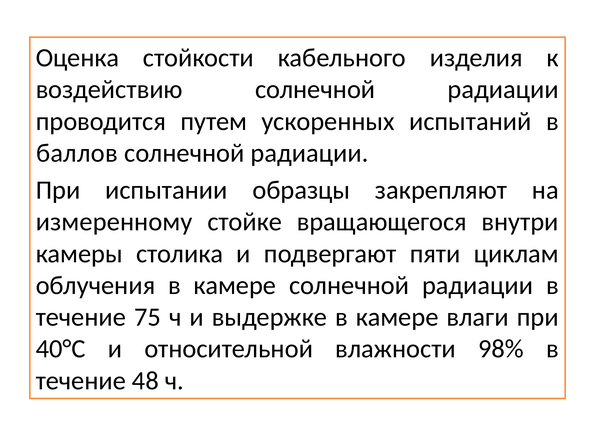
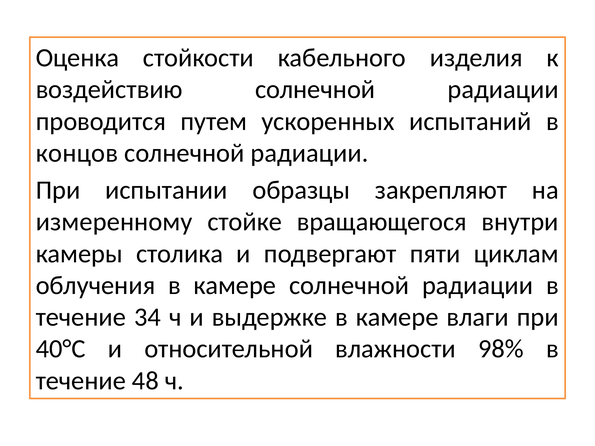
баллов: баллов -> концов
75: 75 -> 34
